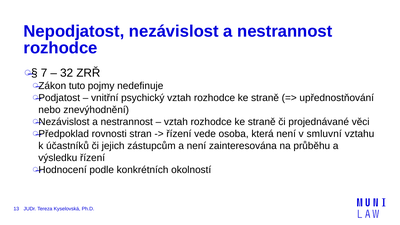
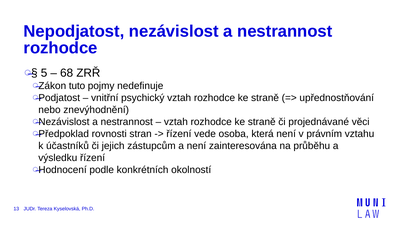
7: 7 -> 5
32: 32 -> 68
smluvní: smluvní -> právním
